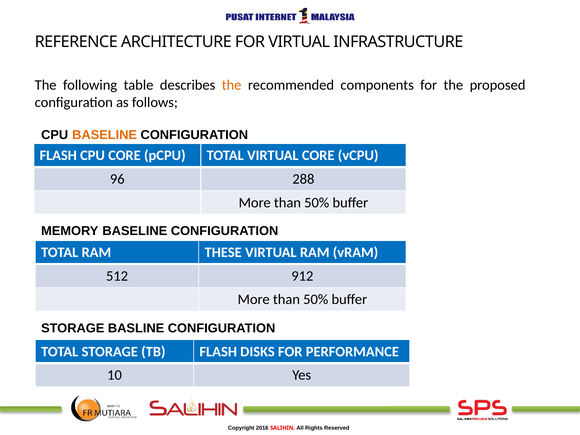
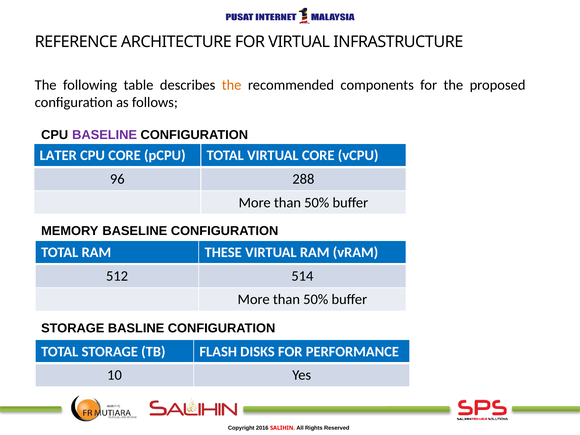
BASELINE at (105, 135) colour: orange -> purple
FLASH at (58, 156): FLASH -> LATER
912: 912 -> 514
